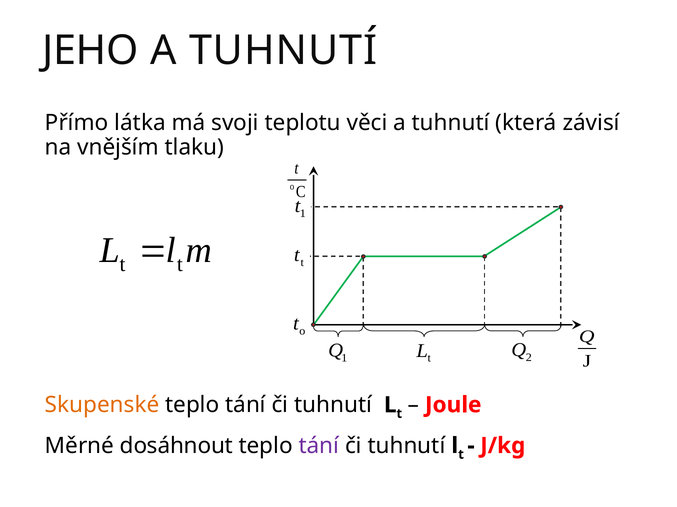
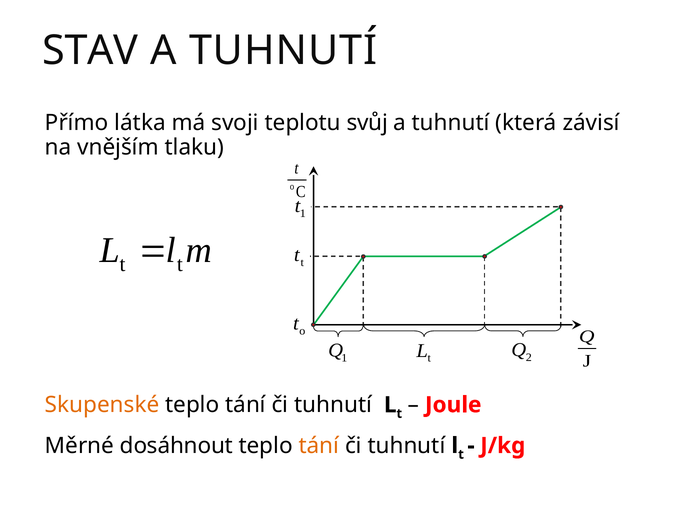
JEHO: JEHO -> STAV
věci: věci -> svůj
tání at (319, 446) colour: purple -> orange
